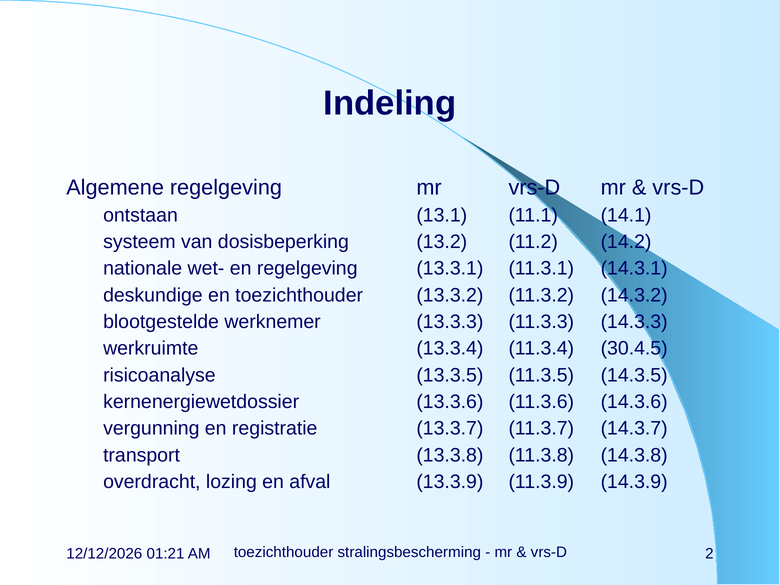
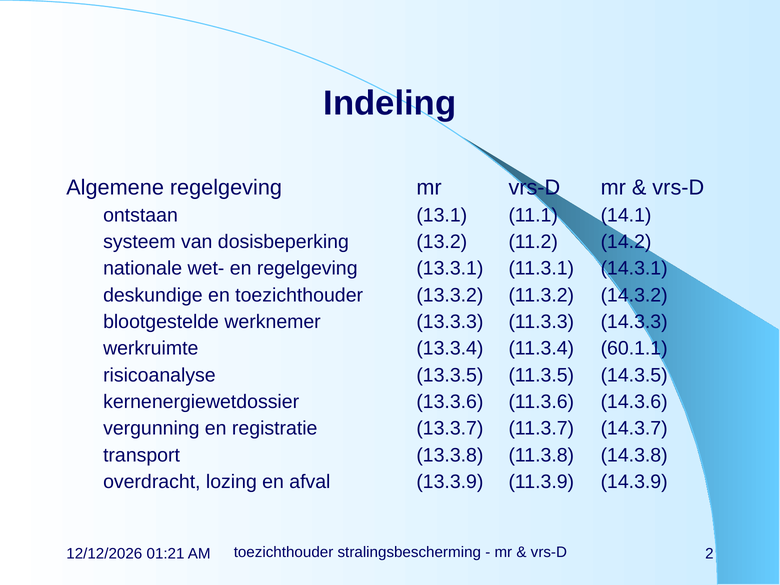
30.4.5: 30.4.5 -> 60.1.1
